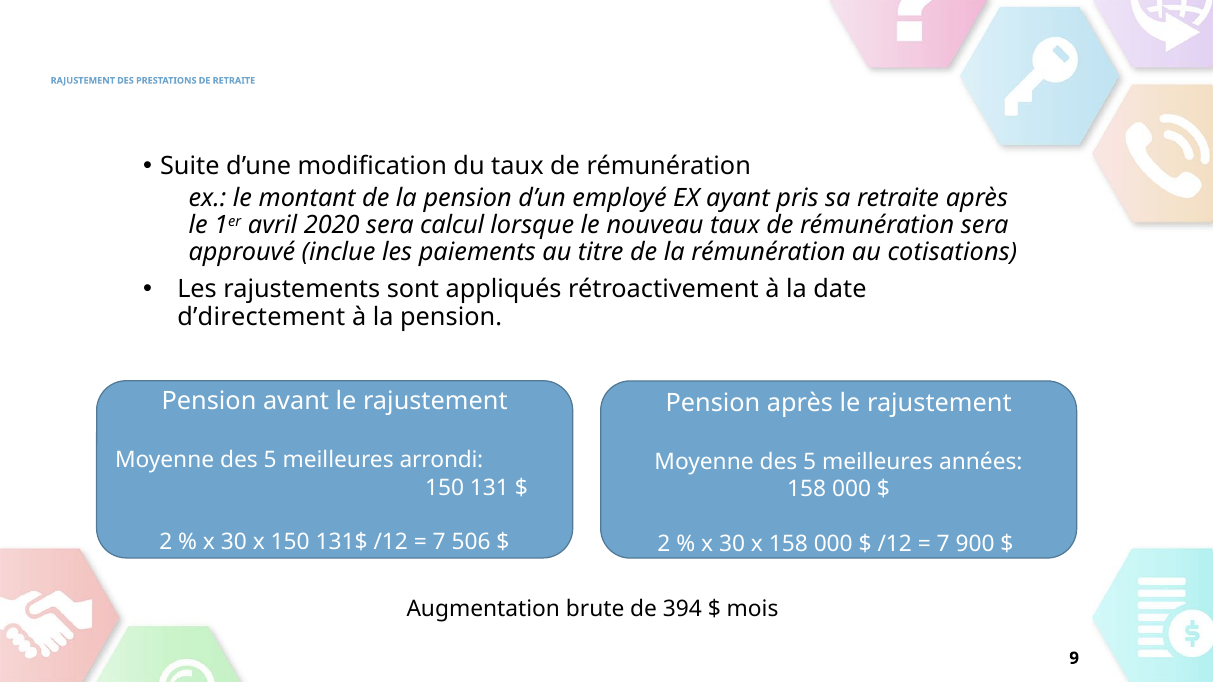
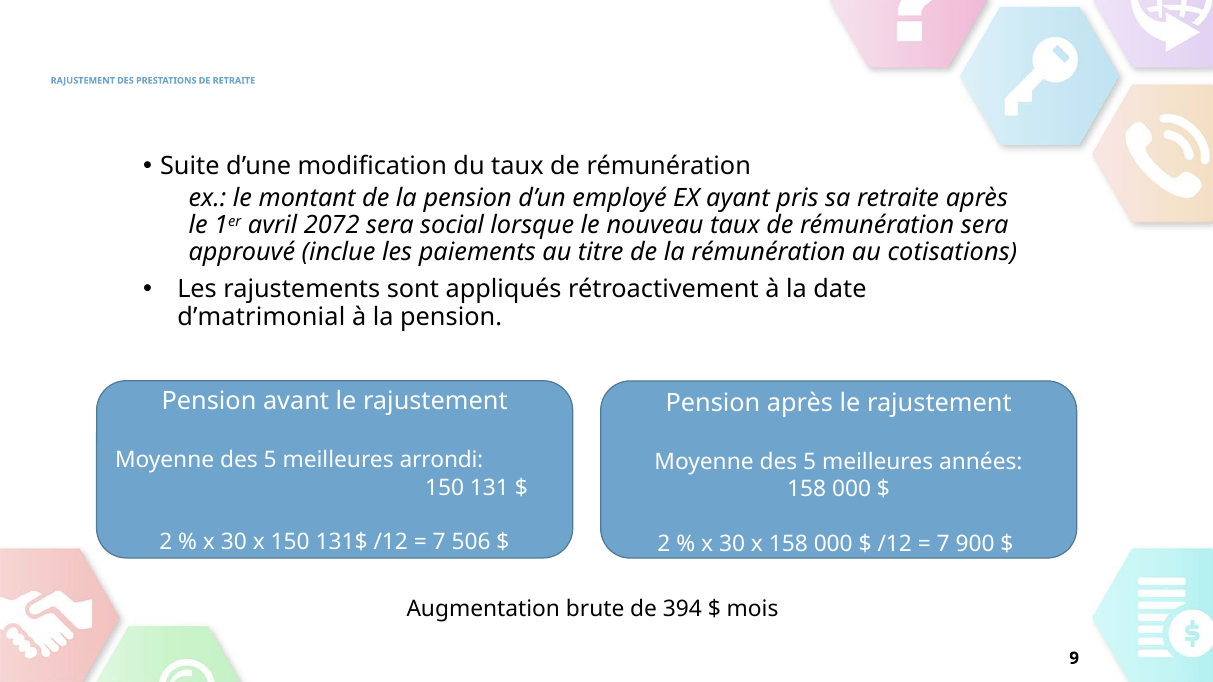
2020: 2020 -> 2072
calcul: calcul -> social
d’directement: d’directement -> d’matrimonial
